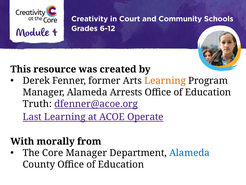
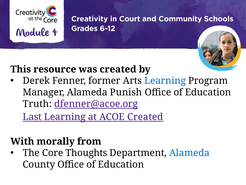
Learning at (165, 81) colour: orange -> blue
Arrests: Arrests -> Punish
ACOE Operate: Operate -> Created
Core Manager: Manager -> Thoughts
